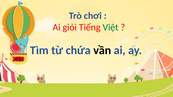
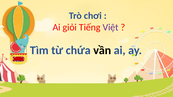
Việt colour: green -> purple
